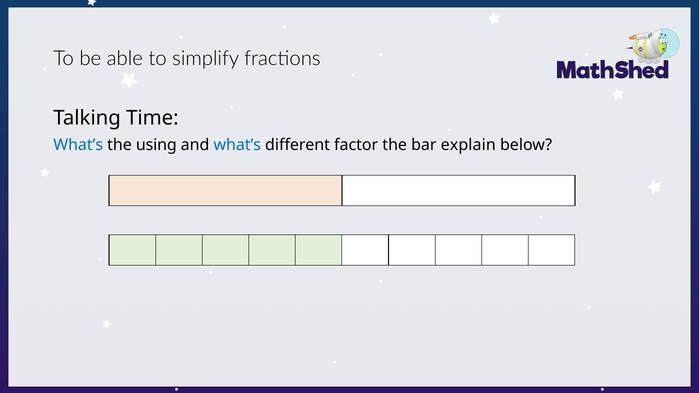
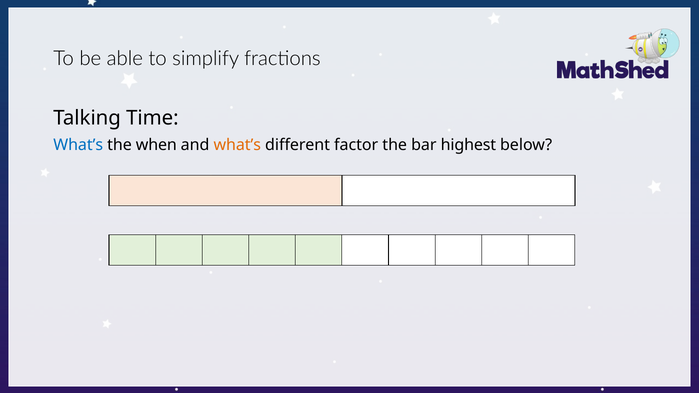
using: using -> when
what’s at (237, 145) colour: blue -> orange
explain: explain -> highest
